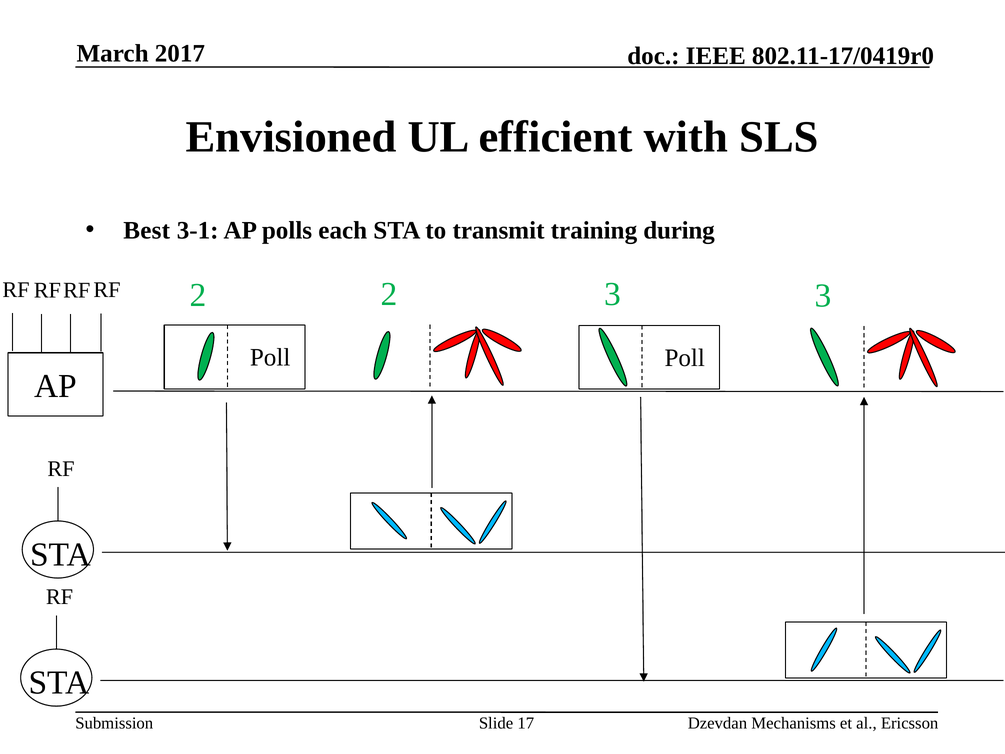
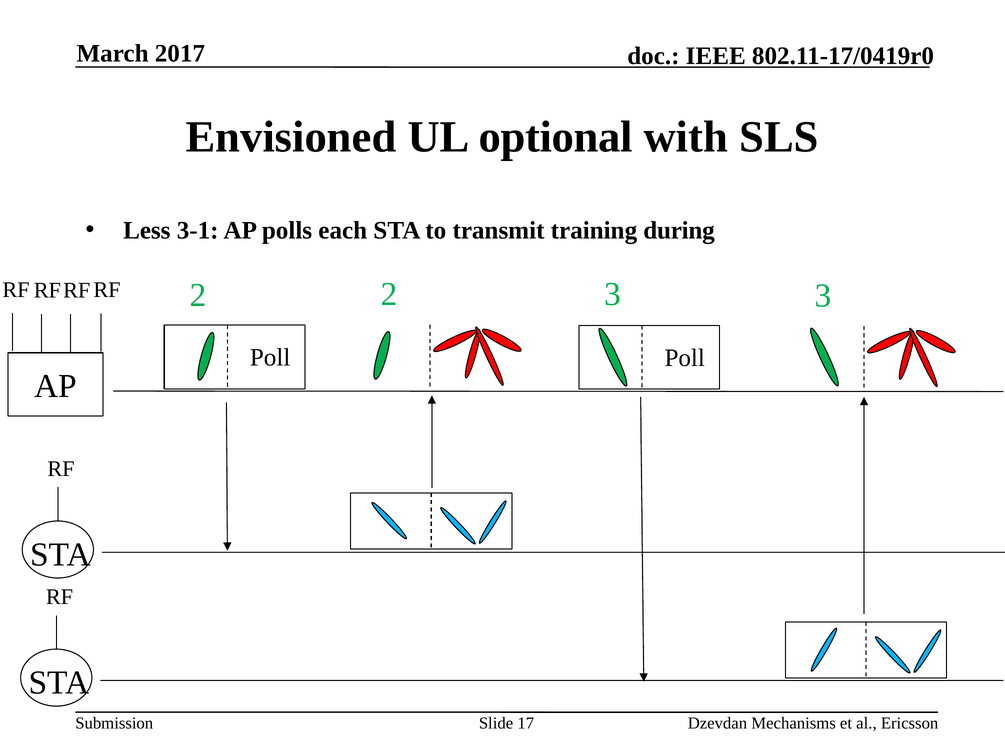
efficient: efficient -> optional
Best: Best -> Less
